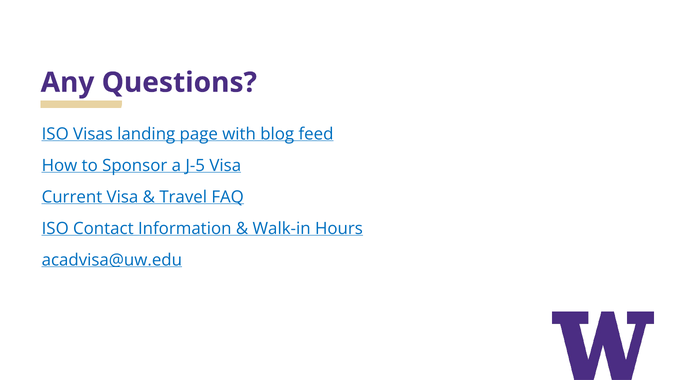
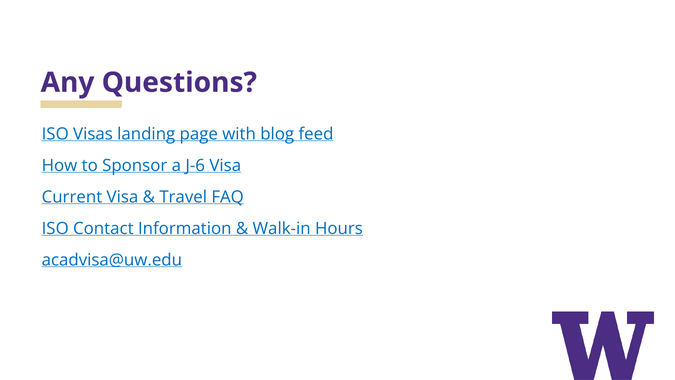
J-5: J-5 -> J-6
